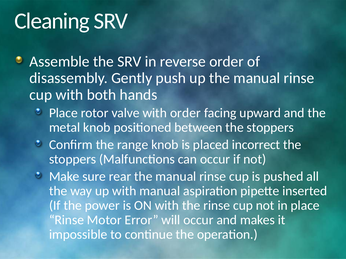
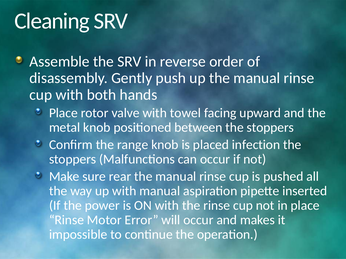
with order: order -> towel
incorrect: incorrect -> infection
